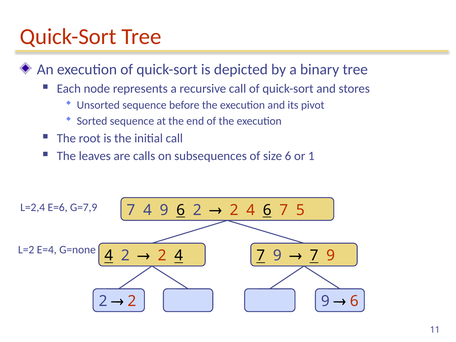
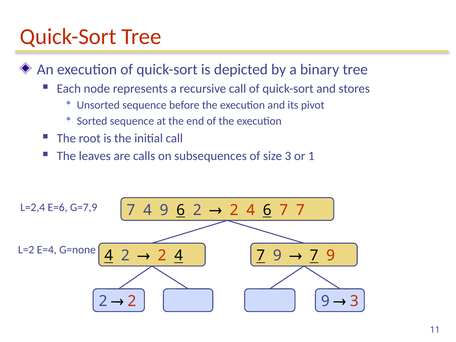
size 6: 6 -> 3
7 5: 5 -> 7
6 at (354, 301): 6 -> 3
